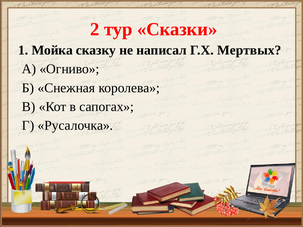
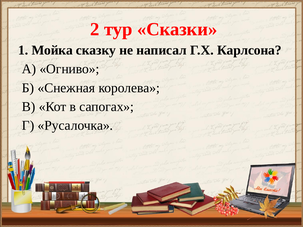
Мертвых: Мертвых -> Карлсона
